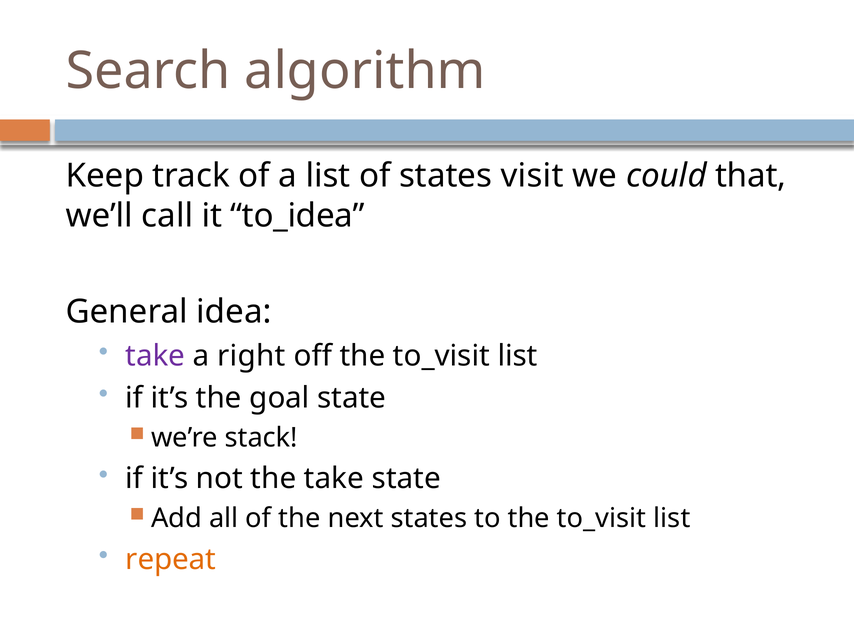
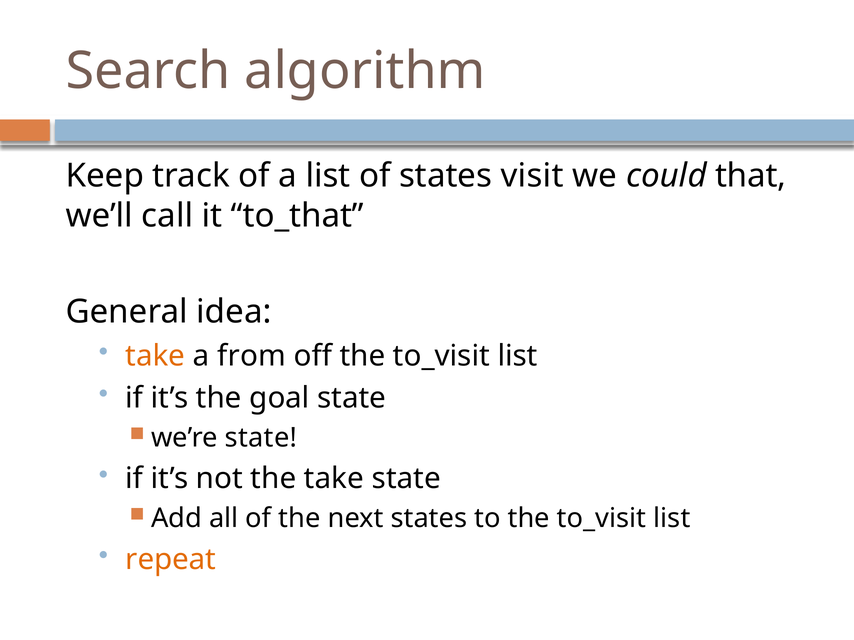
to_idea: to_idea -> to_that
take at (155, 356) colour: purple -> orange
right: right -> from
we’re stack: stack -> state
